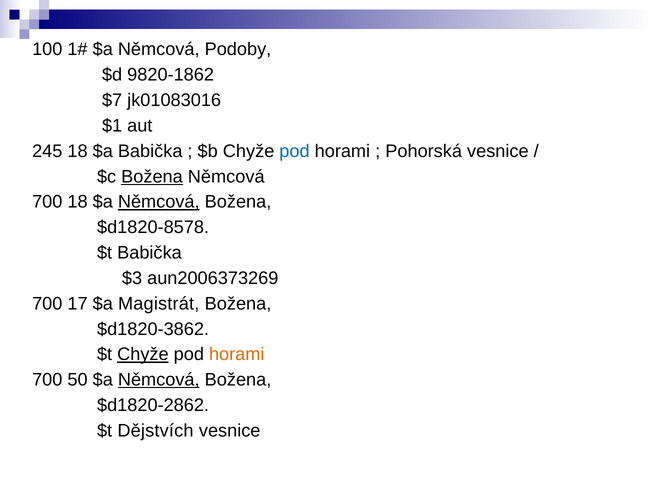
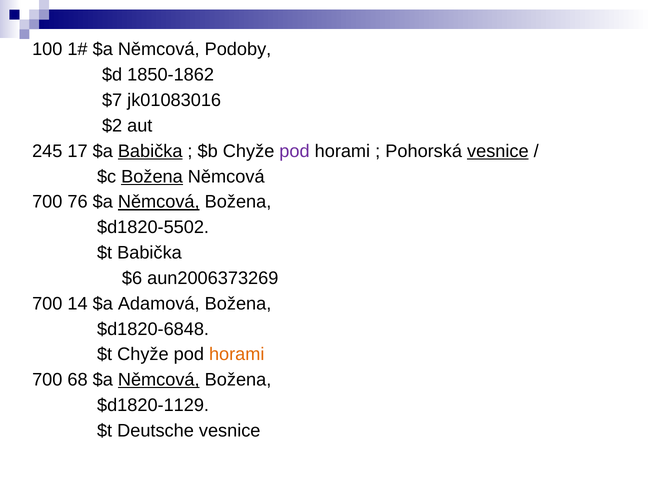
9820-1862: 9820-1862 -> 1850-1862
$1: $1 -> $2
245 18: 18 -> 17
Babička at (150, 151) underline: none -> present
pod at (295, 151) colour: blue -> purple
vesnice at (498, 151) underline: none -> present
700 18: 18 -> 76
$d1820-8578: $d1820-8578 -> $d1820-5502
$3: $3 -> $6
17: 17 -> 14
Magistrát: Magistrát -> Adamová
$d1820-3862: $d1820-3862 -> $d1820-6848
Chyže at (143, 354) underline: present -> none
50: 50 -> 68
$d1820-2862: $d1820-2862 -> $d1820-1129
Dějstvích: Dějstvích -> Deutsche
